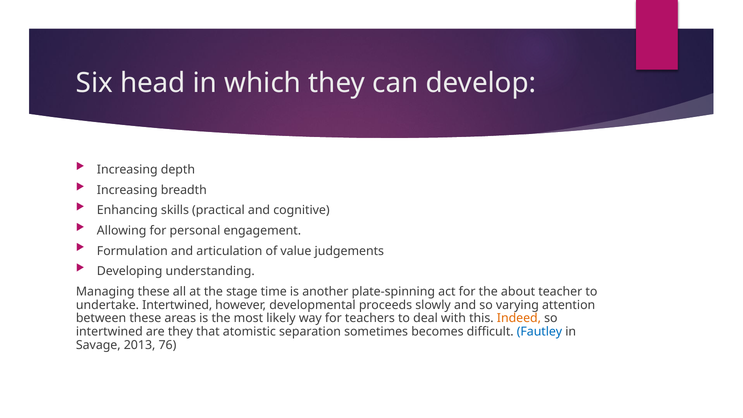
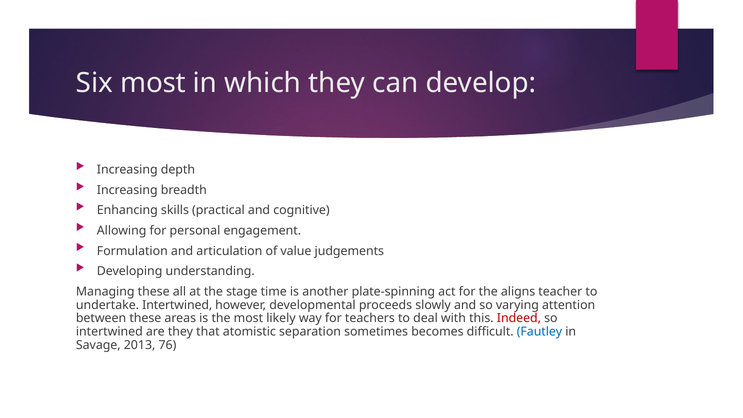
Six head: head -> most
about: about -> aligns
Indeed colour: orange -> red
